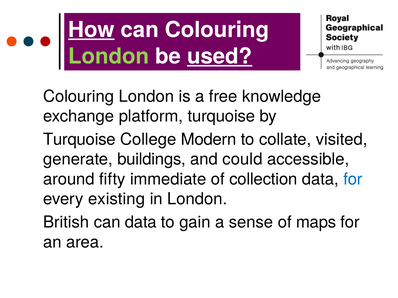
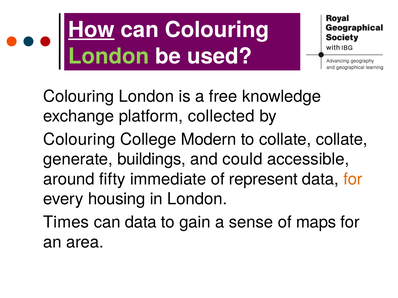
used underline: present -> none
platform turquoise: turquoise -> collected
Turquoise at (79, 140): Turquoise -> Colouring
collate visited: visited -> collate
collection: collection -> represent
for at (353, 179) colour: blue -> orange
existing: existing -> housing
British: British -> Times
